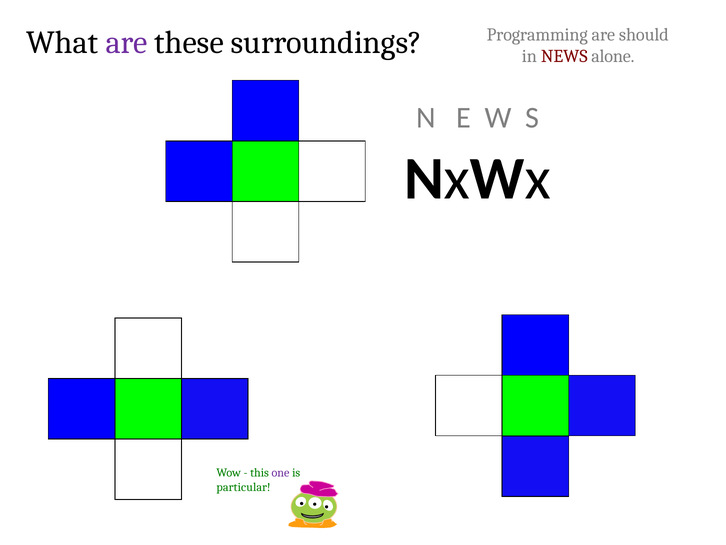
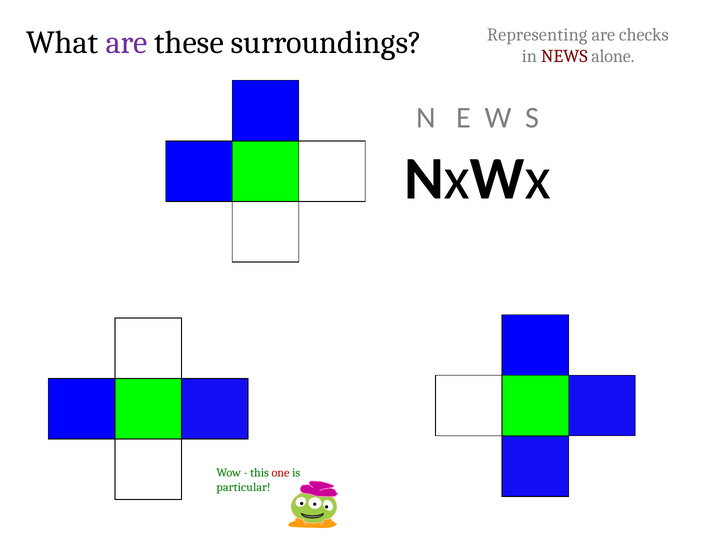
Programming: Programming -> Representing
should: should -> checks
one colour: purple -> red
